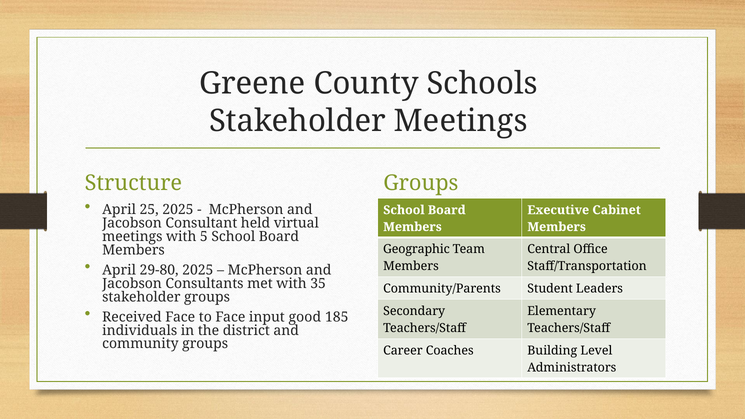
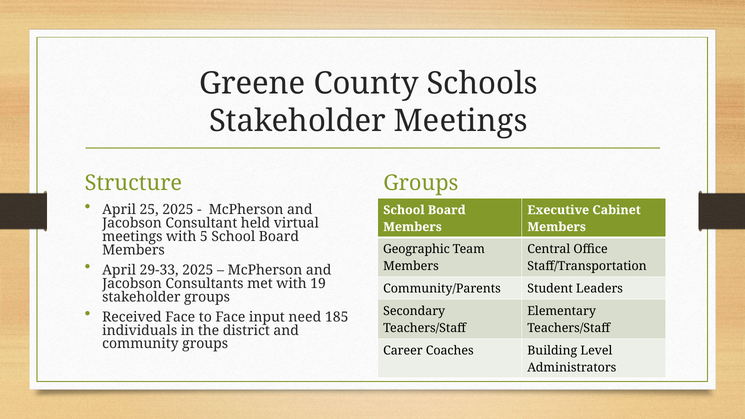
29-80: 29-80 -> 29-33
35: 35 -> 19
good: good -> need
